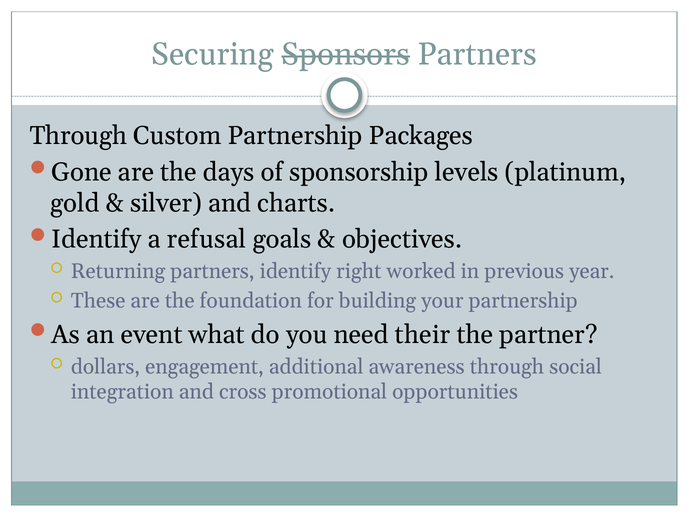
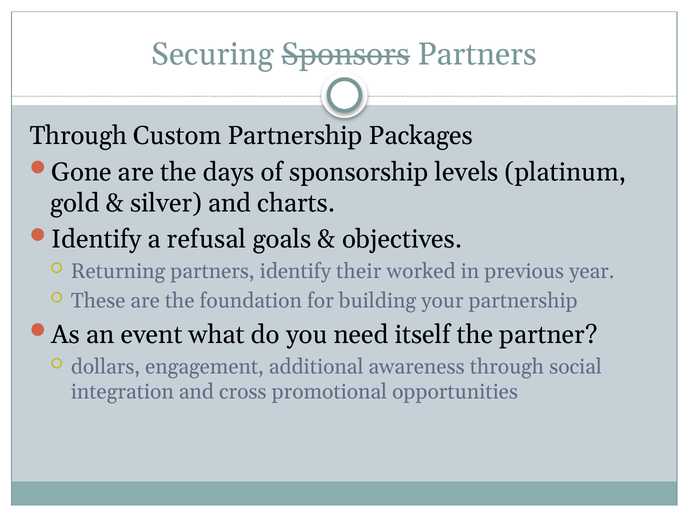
right: right -> their
their: their -> itself
